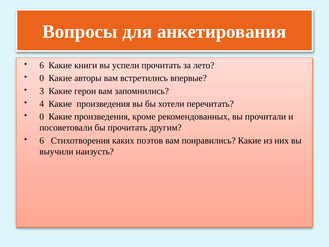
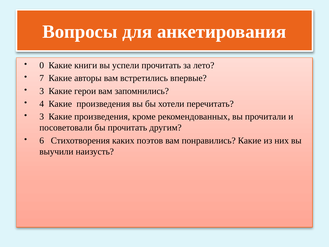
6 at (42, 65): 6 -> 0
0 at (42, 78): 0 -> 7
0 at (42, 117): 0 -> 3
